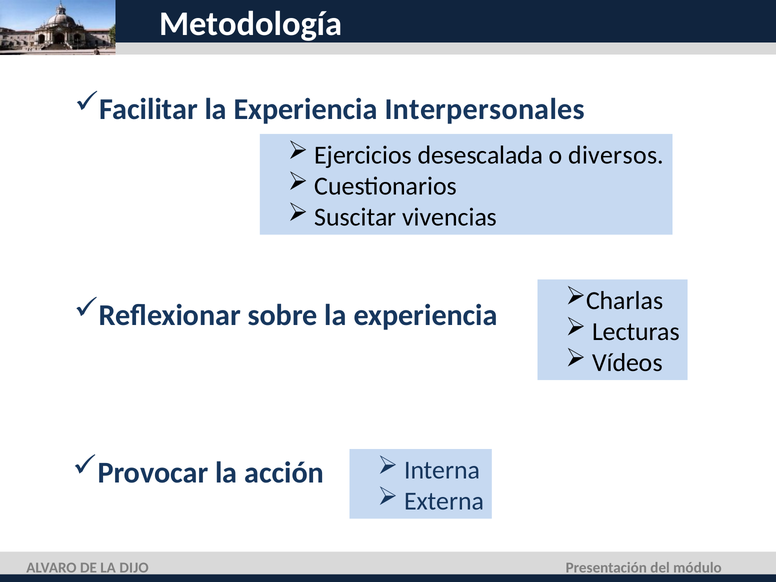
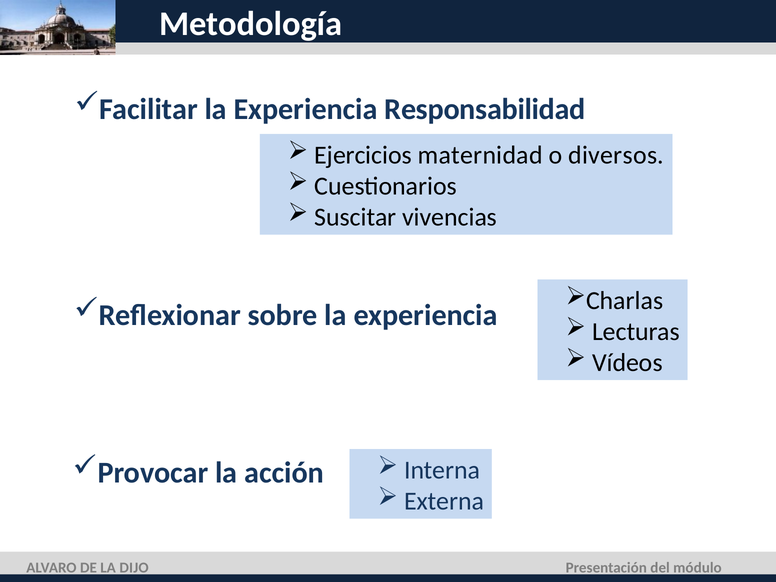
Interpersonales: Interpersonales -> Responsabilidad
desescalada: desescalada -> maternidad
